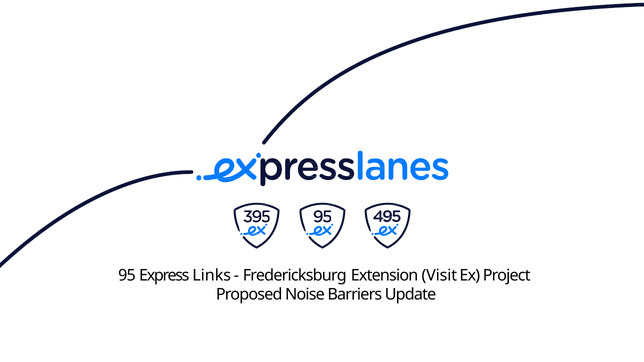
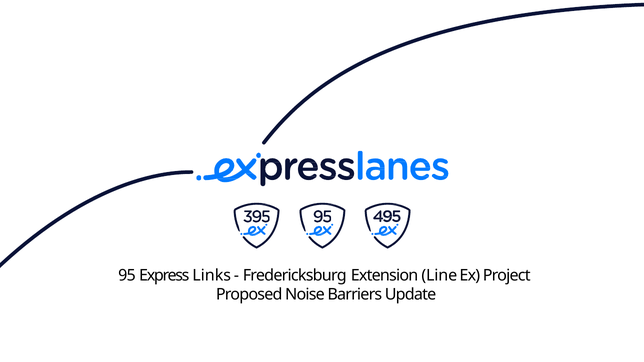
Visit: Visit -> Line
